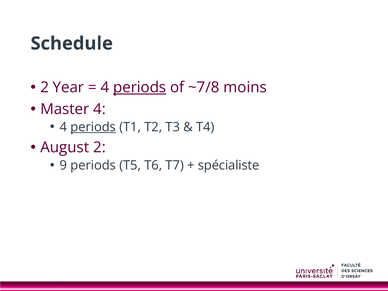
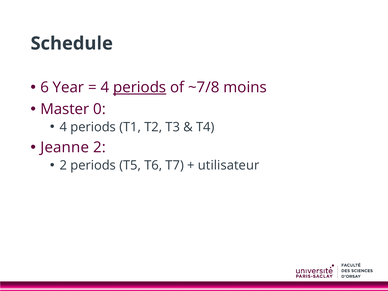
2 at (45, 87): 2 -> 6
Master 4: 4 -> 0
periods at (93, 127) underline: present -> none
August: August -> Jeanne
9 at (63, 165): 9 -> 2
spécialiste: spécialiste -> utilisateur
